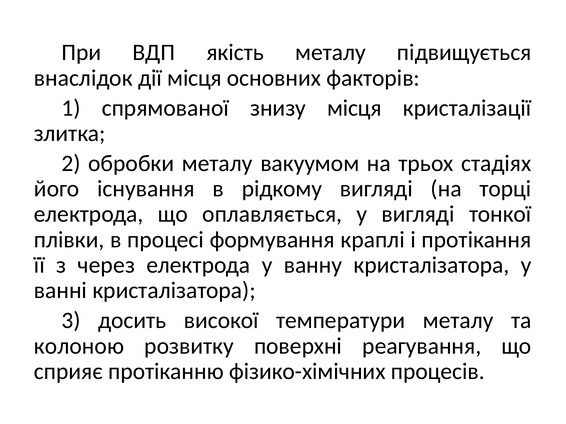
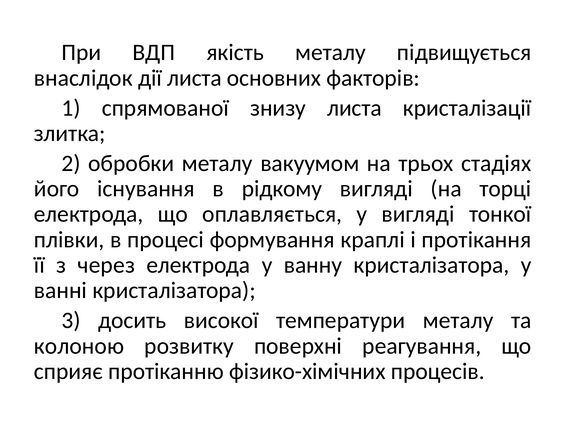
дії місця: місця -> листа
знизу місця: місця -> листа
